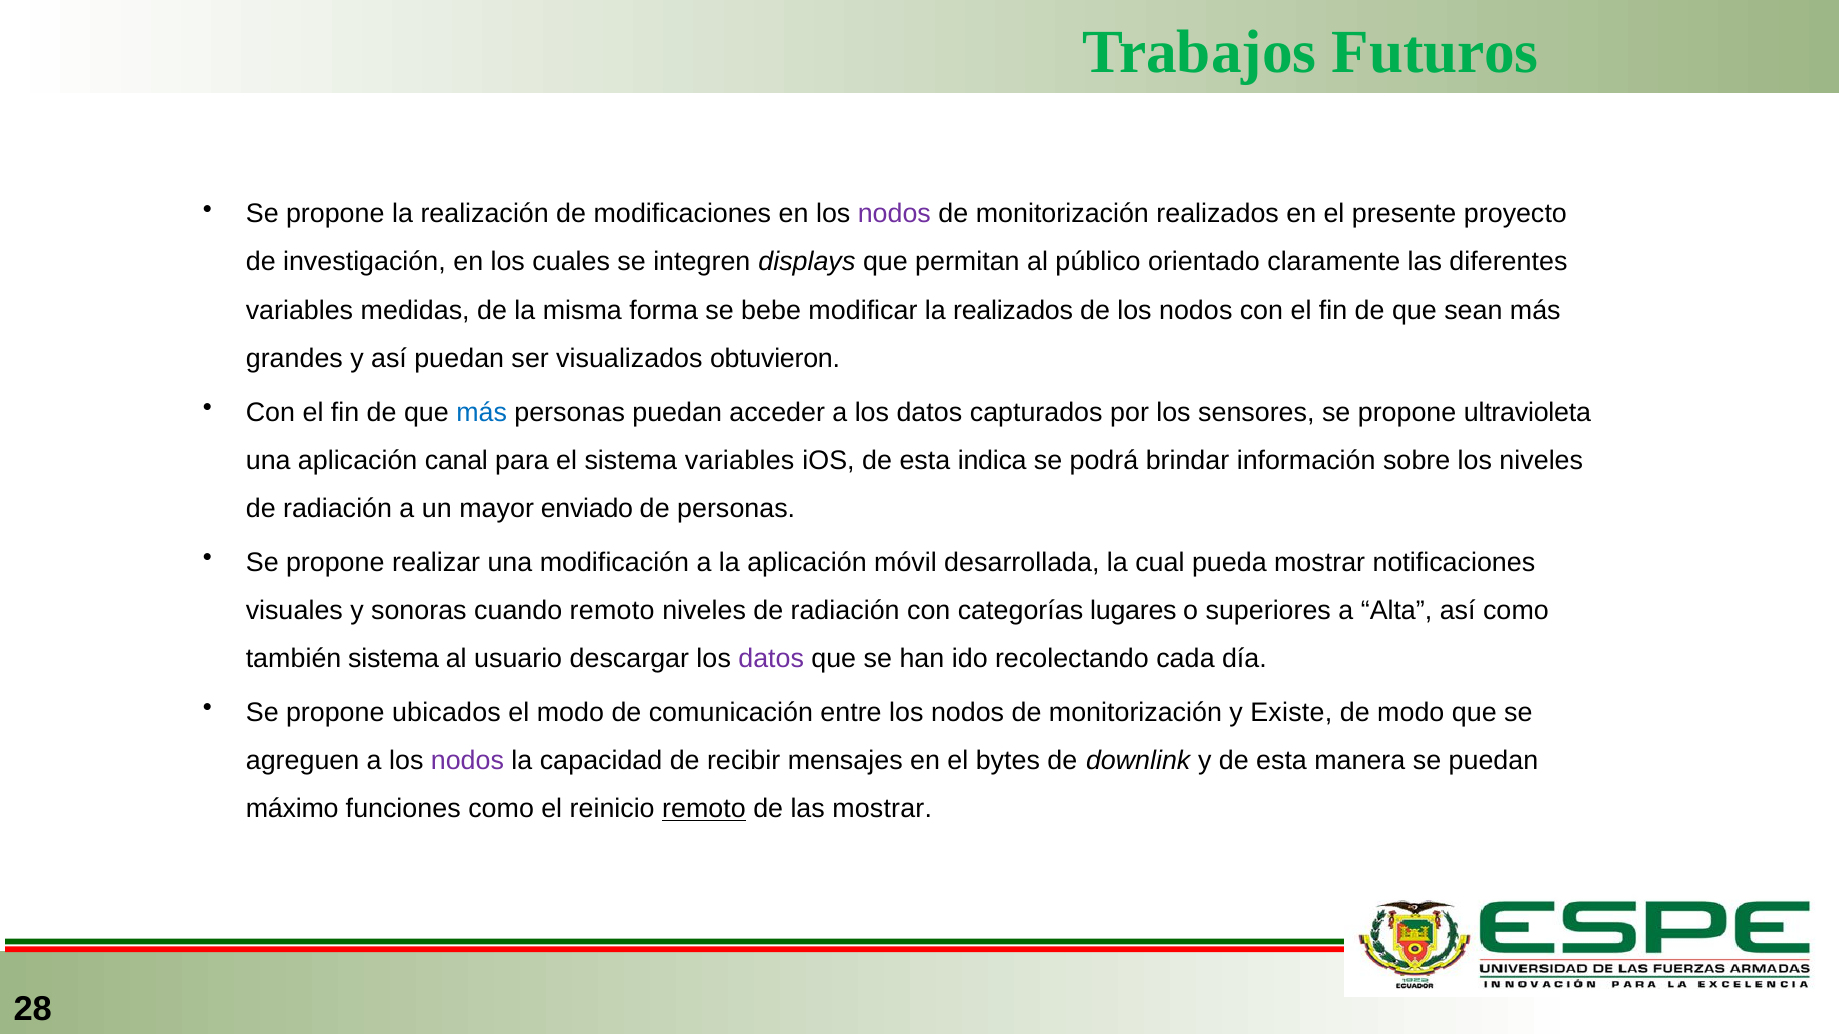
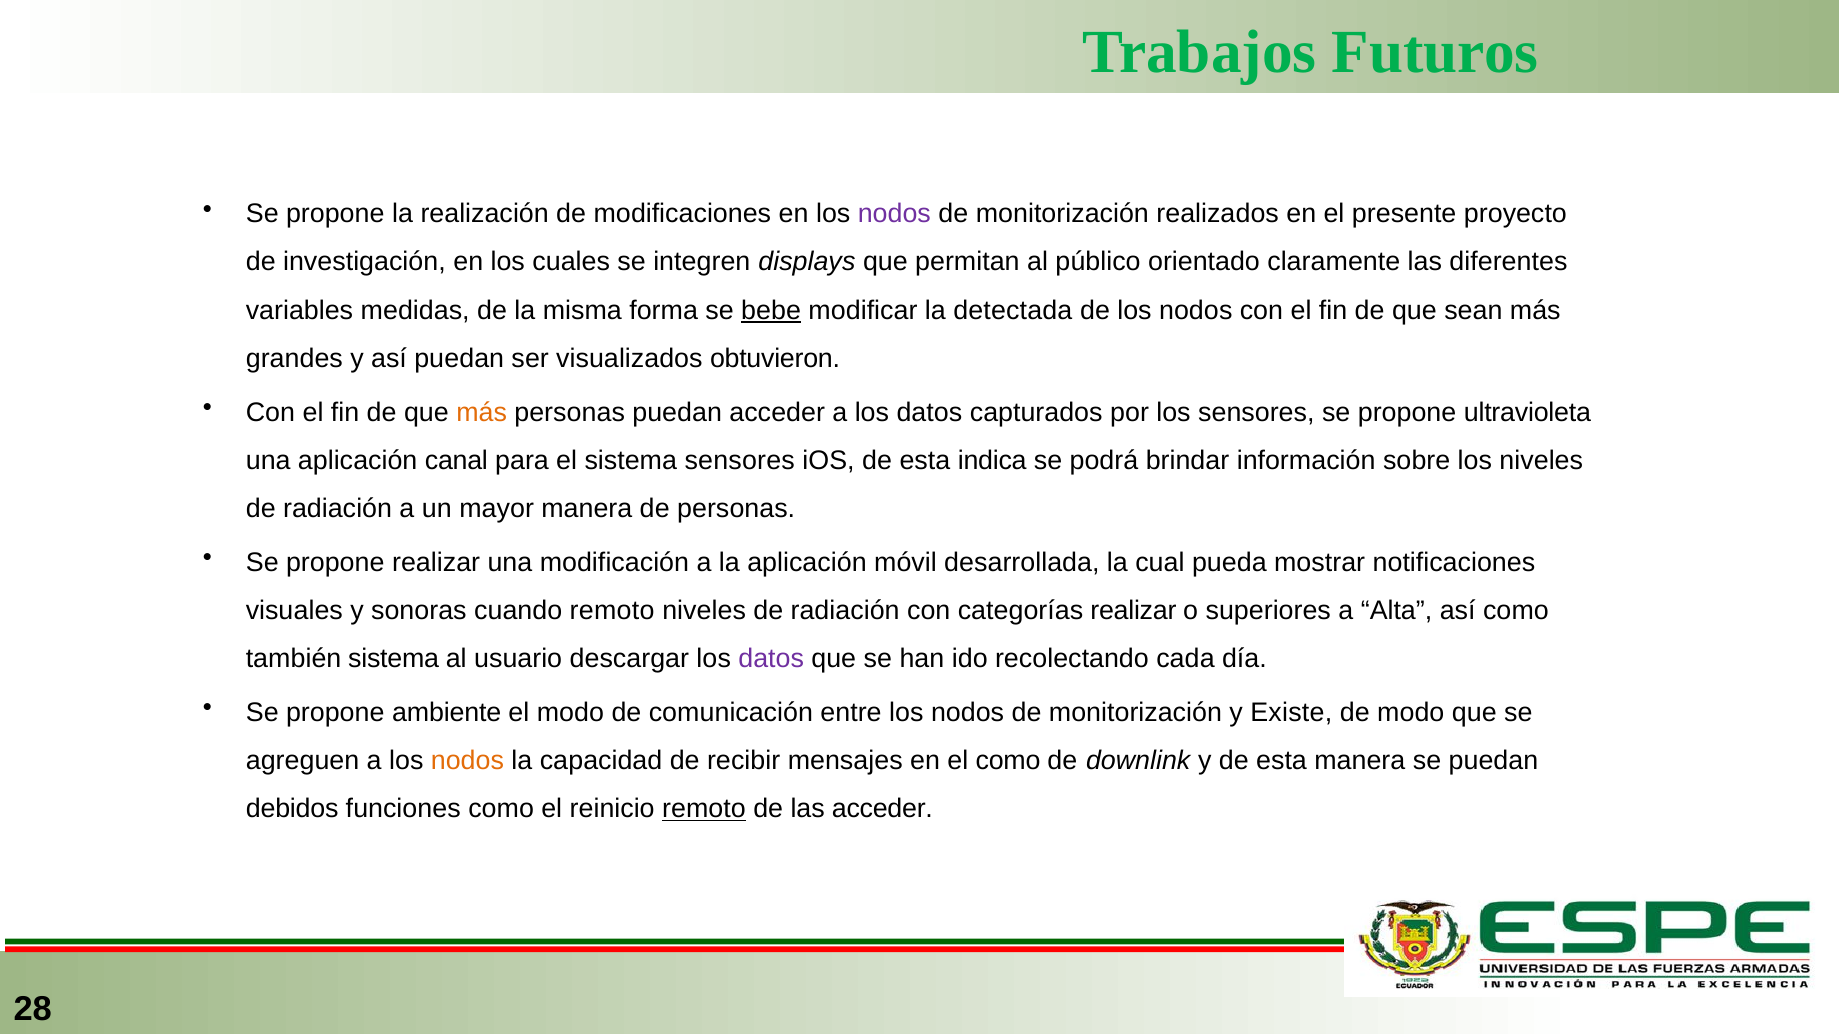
bebe underline: none -> present
la realizados: realizados -> detectada
más at (482, 412) colour: blue -> orange
sistema variables: variables -> sensores
mayor enviado: enviado -> manera
categorías lugares: lugares -> realizar
ubicados: ubicados -> ambiente
nodos at (467, 761) colour: purple -> orange
el bytes: bytes -> como
máximo: máximo -> debidos
las mostrar: mostrar -> acceder
